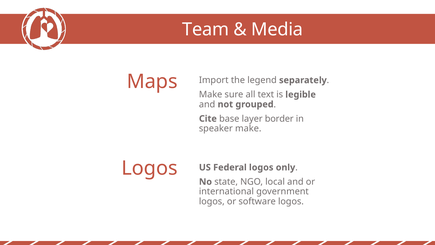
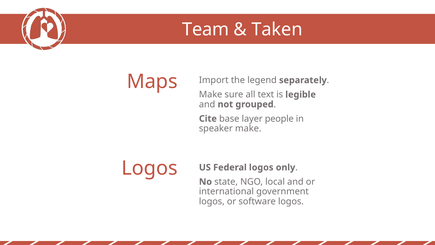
Media: Media -> Taken
border: border -> people
